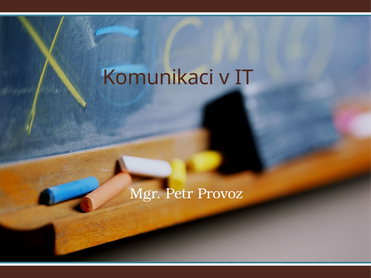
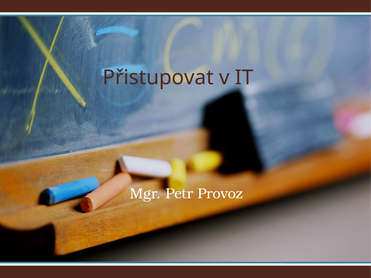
Komunikaci: Komunikaci -> Přistupovat
